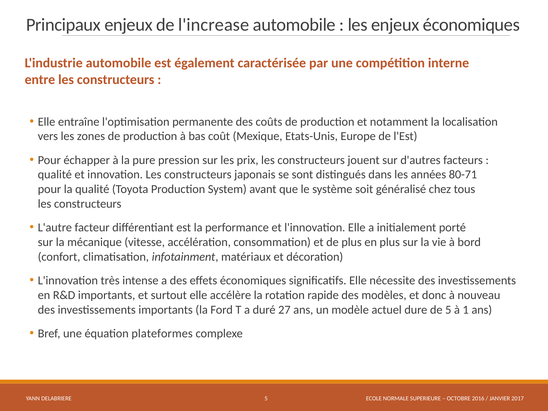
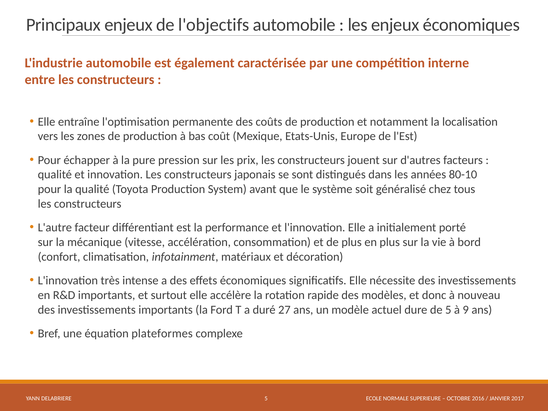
l'increase: l'increase -> l'objectifs
80-71: 80-71 -> 80-10
1: 1 -> 9
